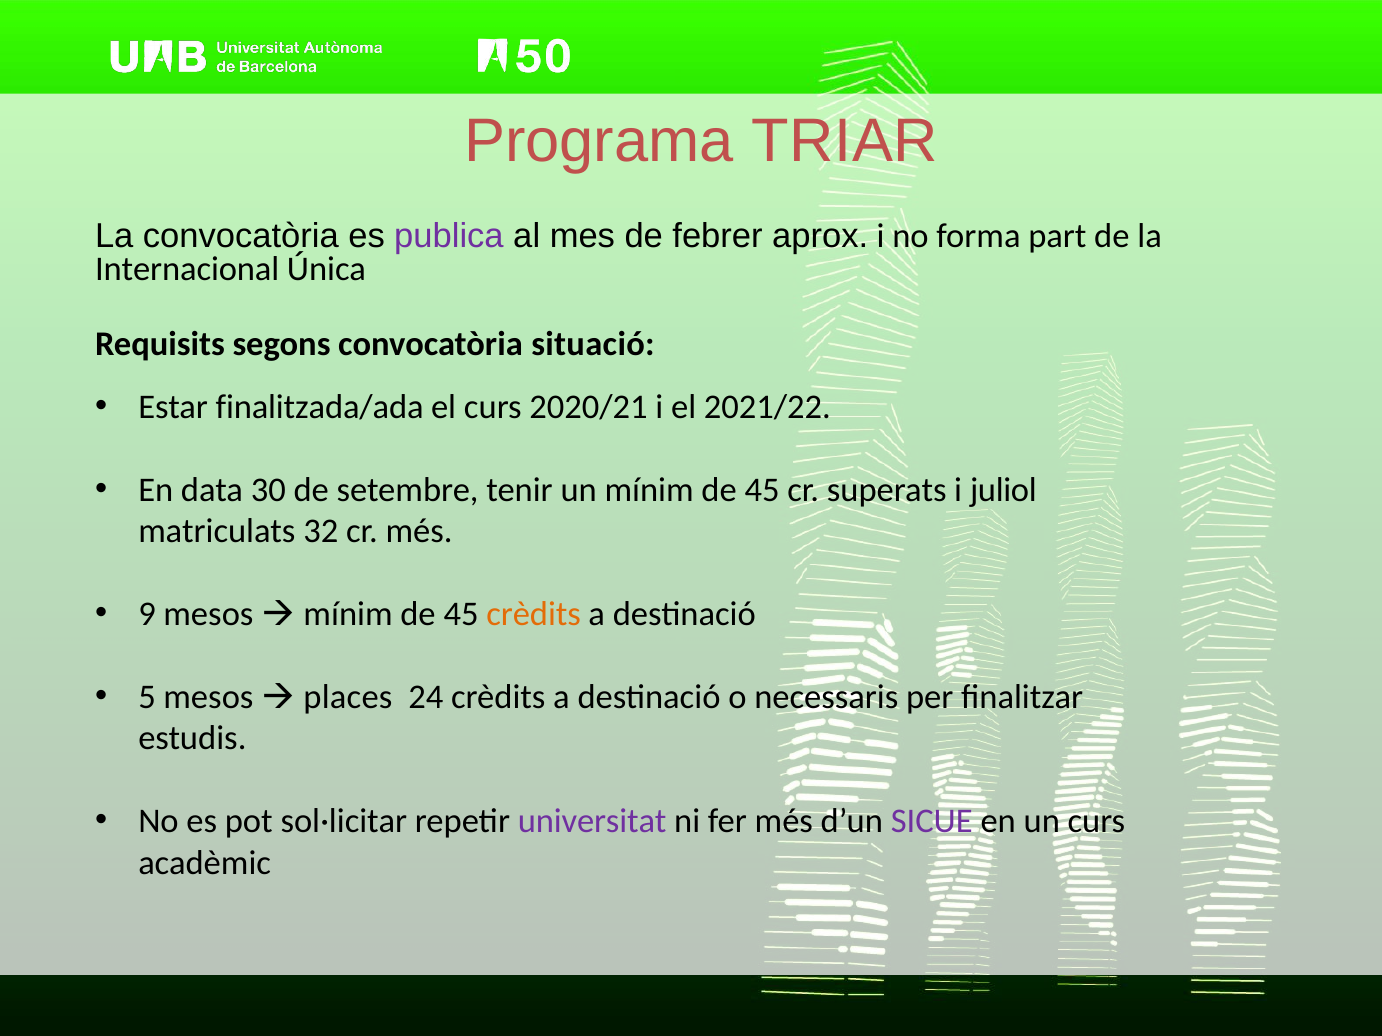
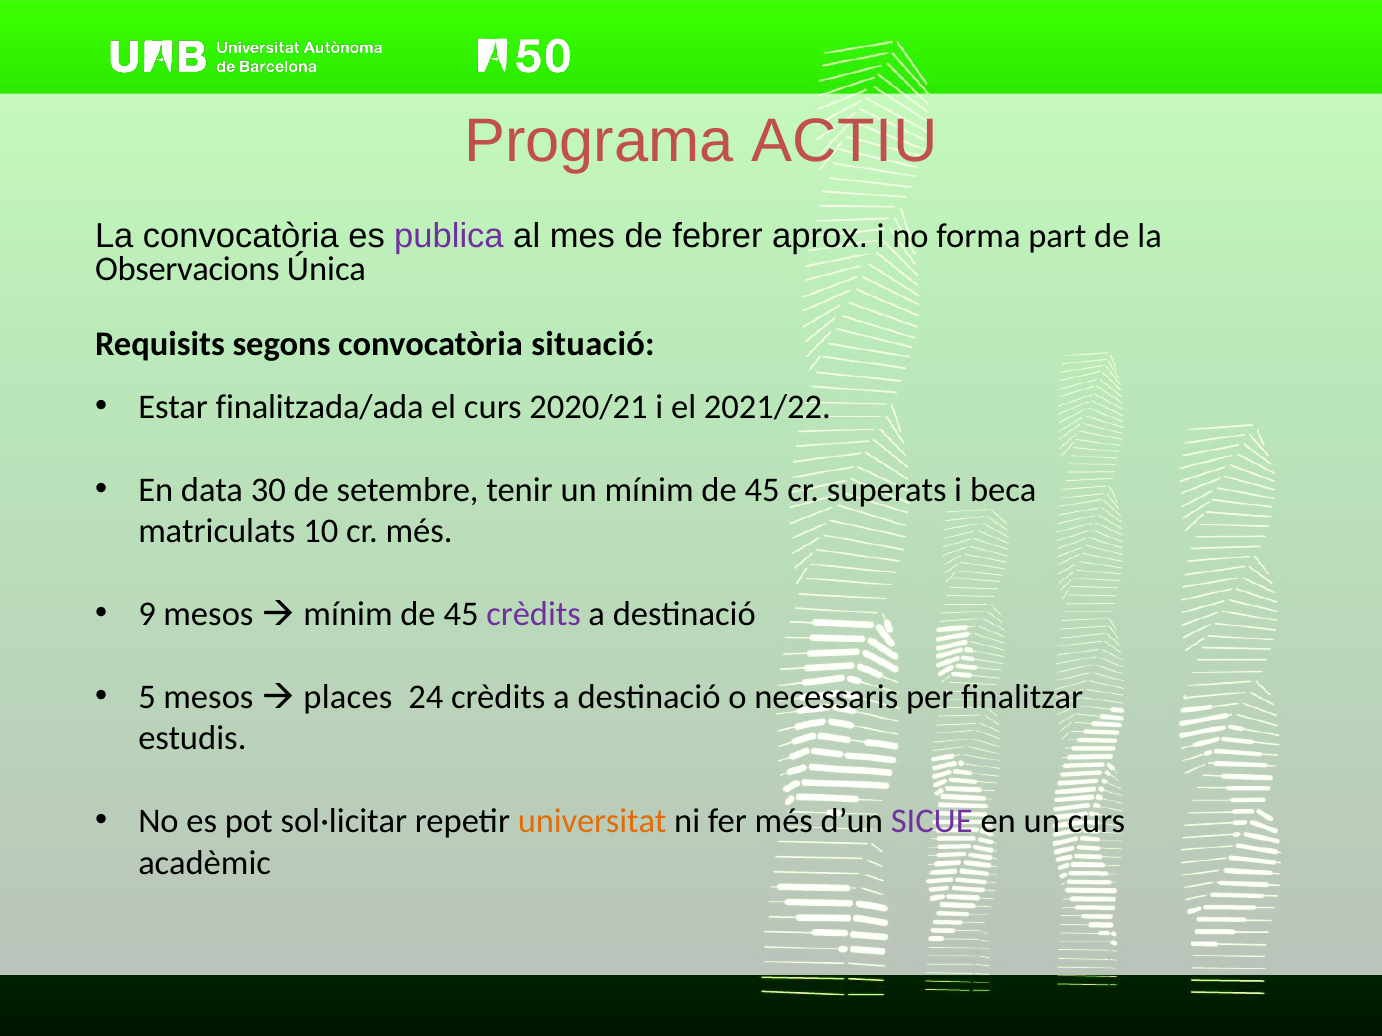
TRIAR: TRIAR -> ACTIU
Internacional: Internacional -> Observacions
juliol: juliol -> beca
32: 32 -> 10
crèdits at (534, 614) colour: orange -> purple
universitat colour: purple -> orange
